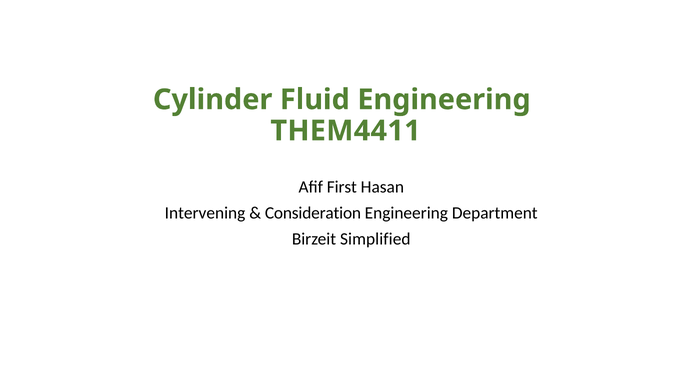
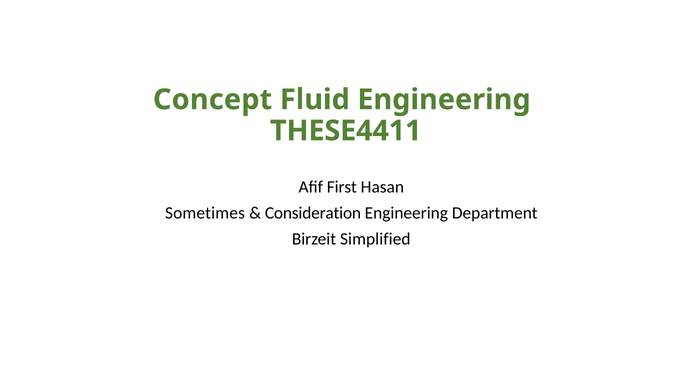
Cylinder: Cylinder -> Concept
THEM4411: THEM4411 -> THESE4411
Intervening: Intervening -> Sometimes
